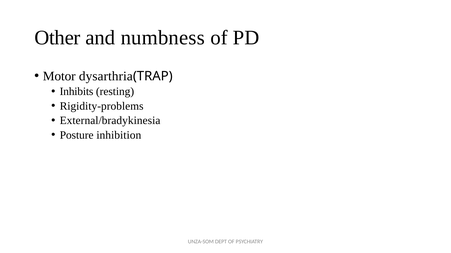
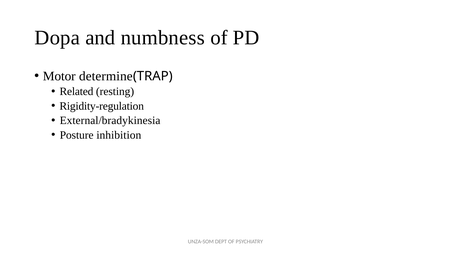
Other: Other -> Dopa
dysarthria: dysarthria -> determine
Inhibits: Inhibits -> Related
Rigidity-problems: Rigidity-problems -> Rigidity-regulation
